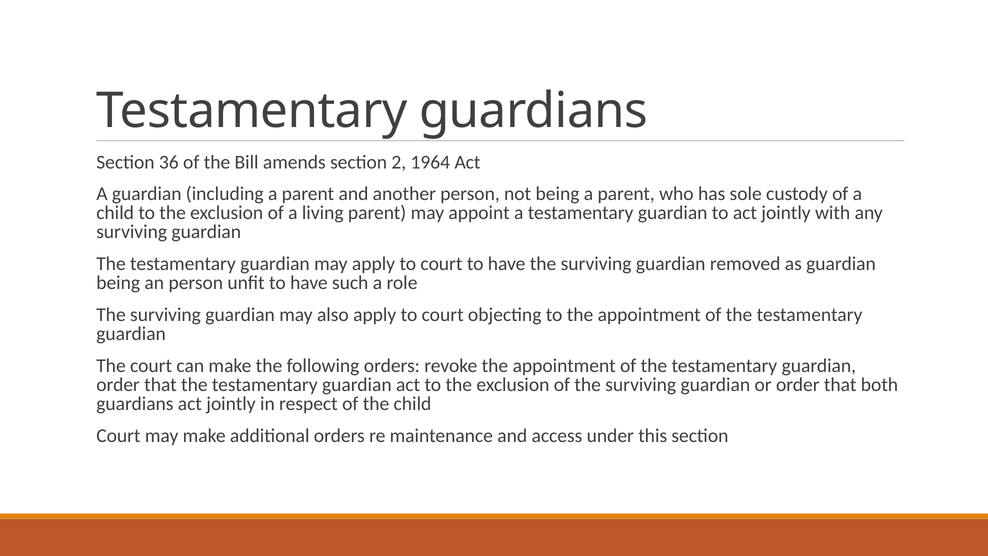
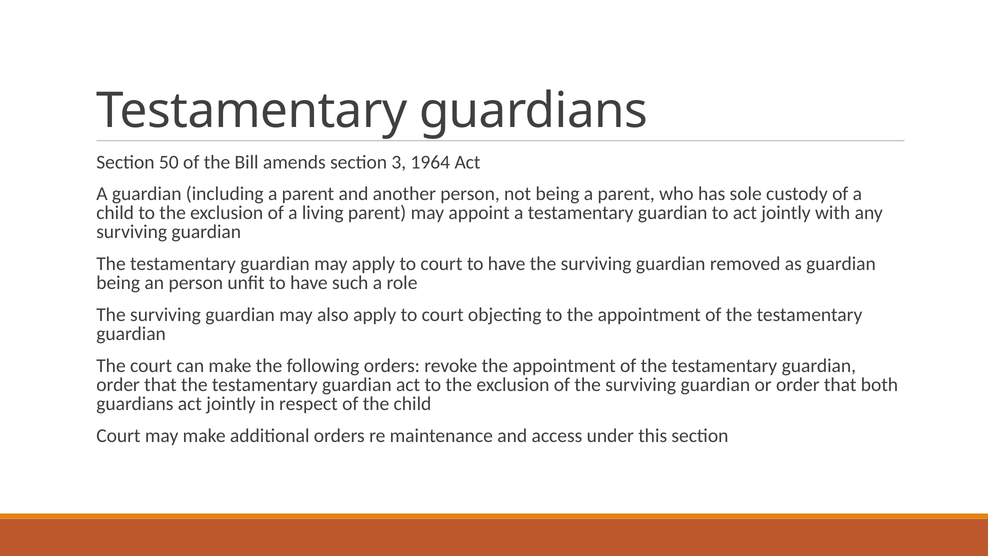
36: 36 -> 50
2: 2 -> 3
